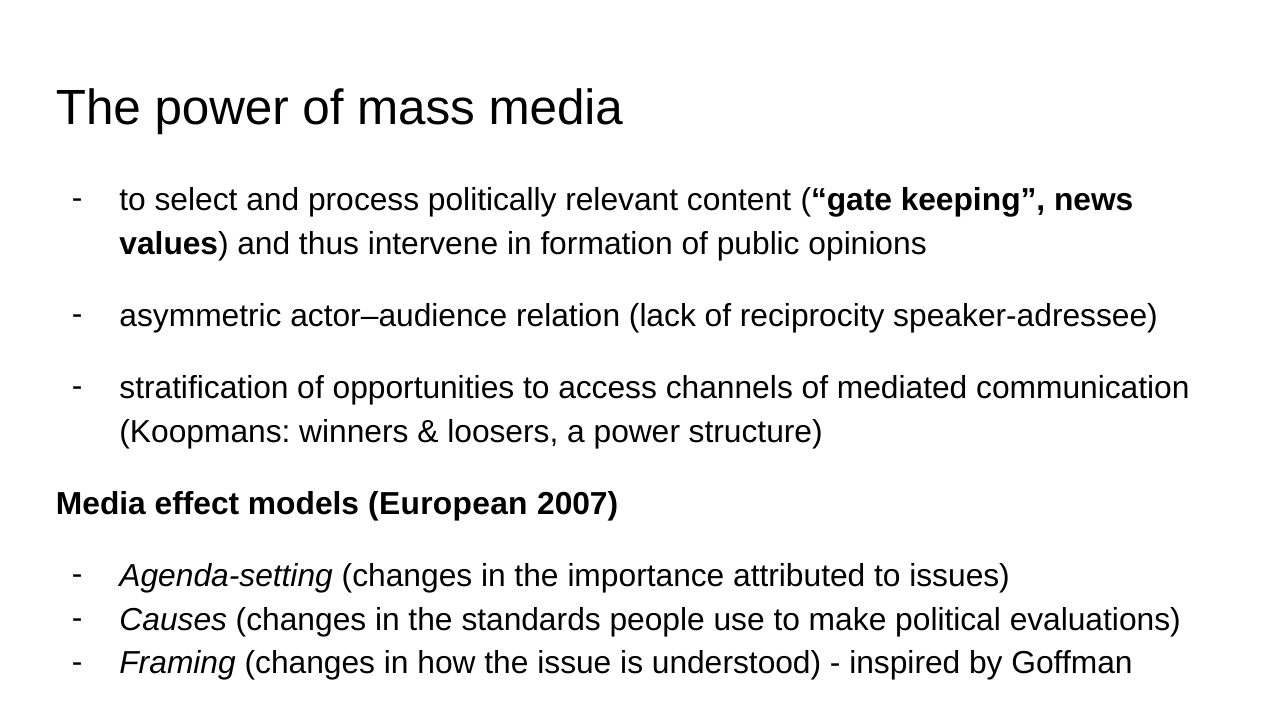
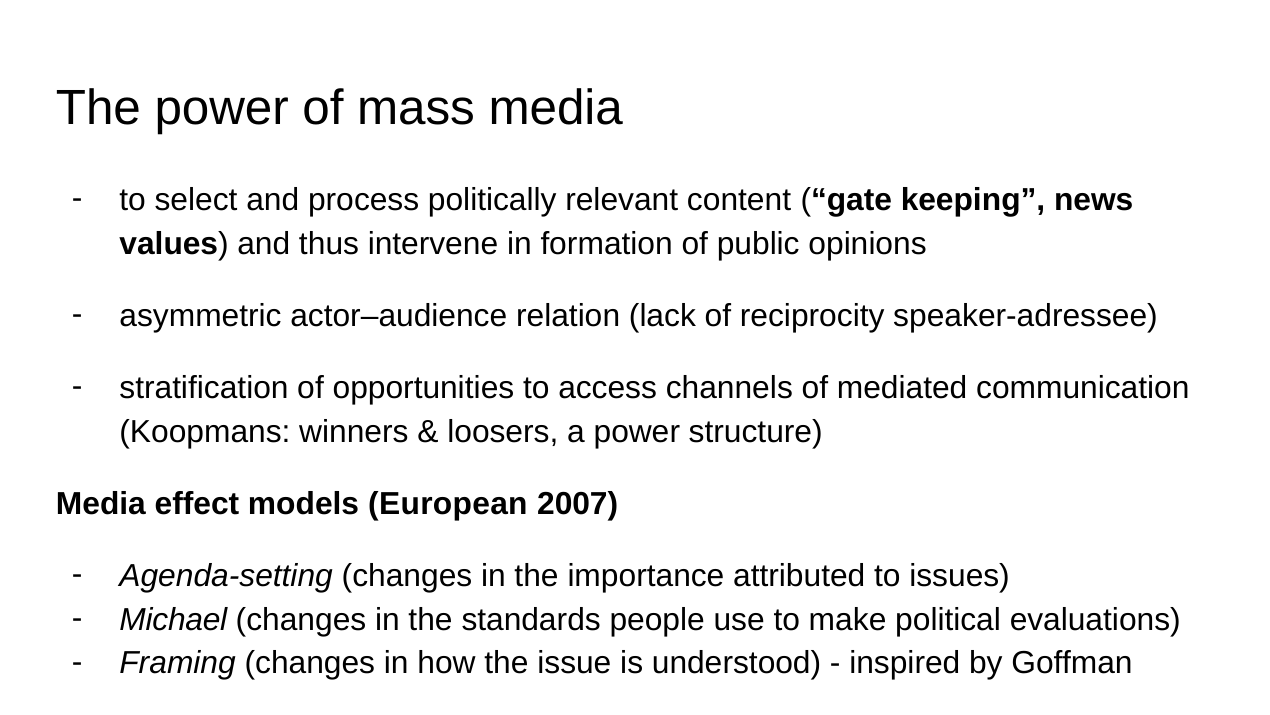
Causes: Causes -> Michael
